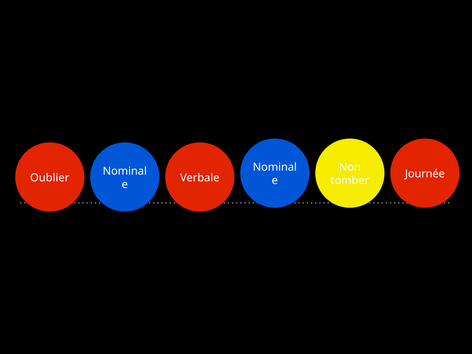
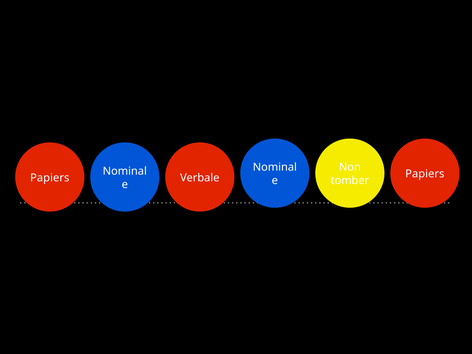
Oublier at (50, 178): Oublier -> Papiers
Verbale Journée: Journée -> Papiers
